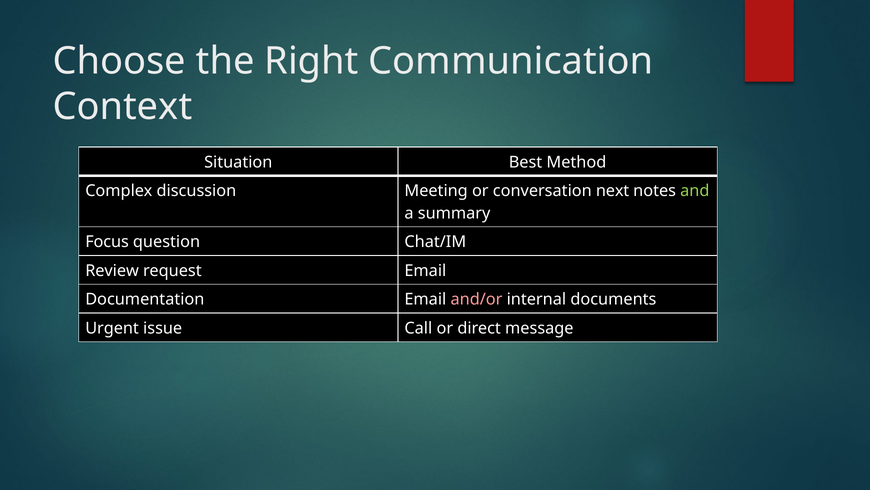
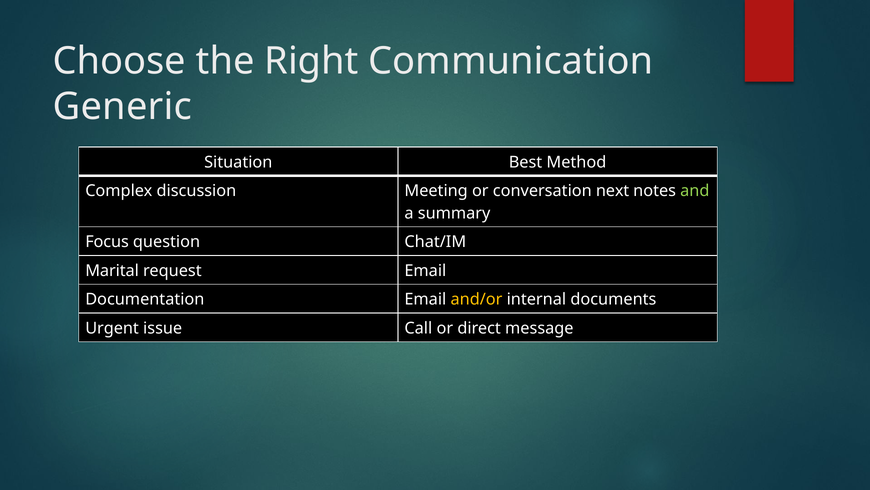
Context: Context -> Generic
Review: Review -> Marital
and/or colour: pink -> yellow
